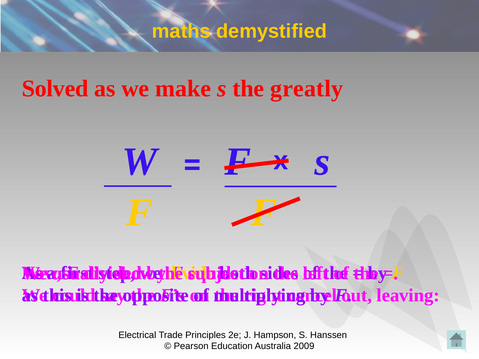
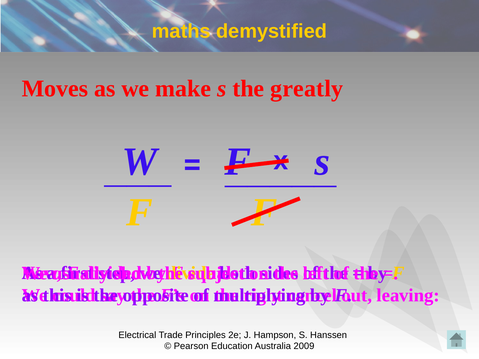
Solved: Solved -> Moves
